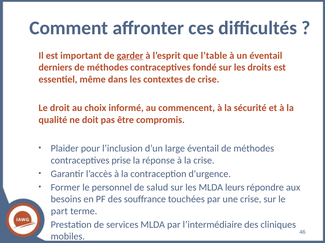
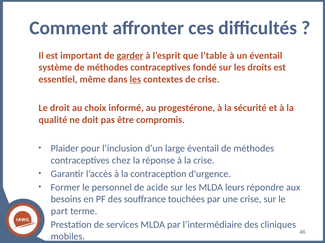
derniers: derniers -> système
les at (135, 80) underline: none -> present
commencent: commencent -> progestérone
prise: prise -> chez
salud: salud -> acide
